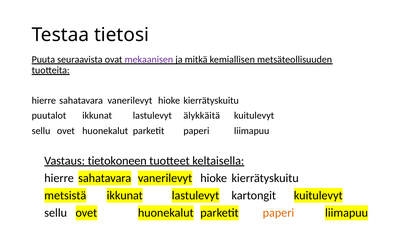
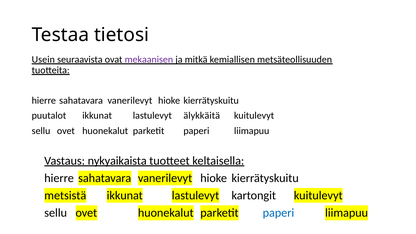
Puuta: Puuta -> Usein
tietokoneen: tietokoneen -> nykyaikaista
paperi at (278, 213) colour: orange -> blue
